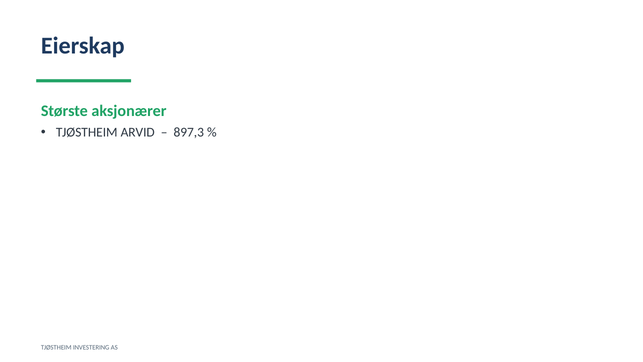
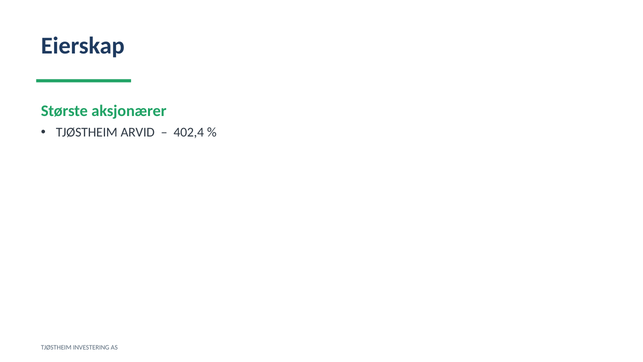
897,3: 897,3 -> 402,4
